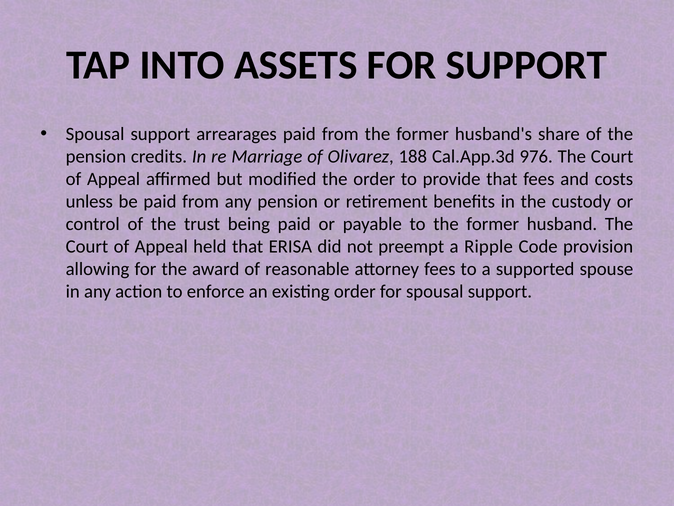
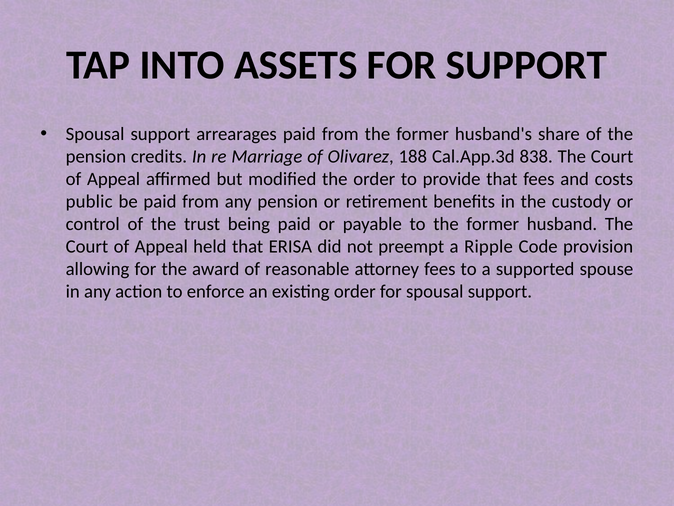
976: 976 -> 838
unless: unless -> public
